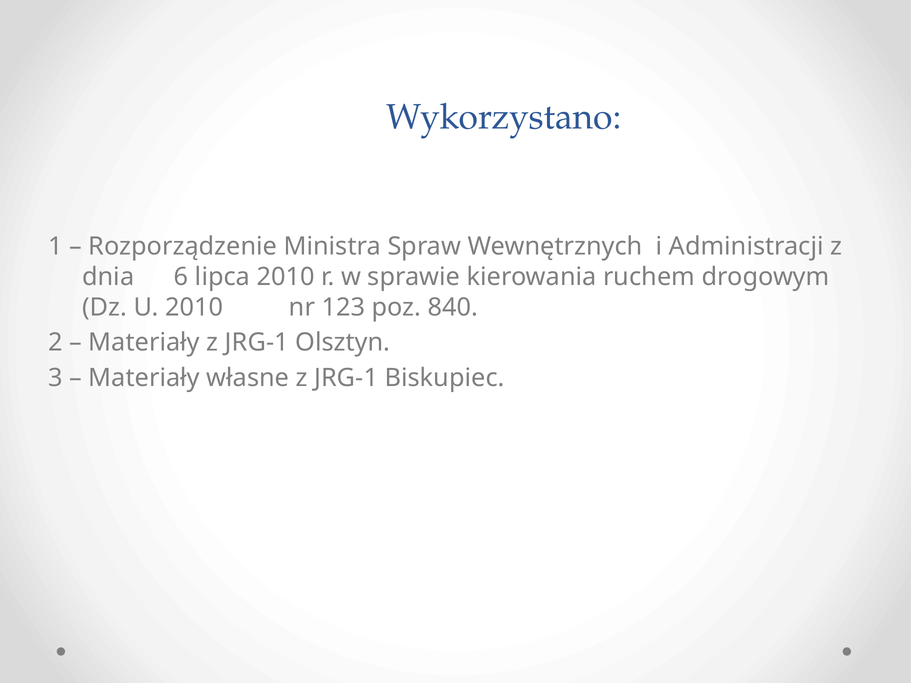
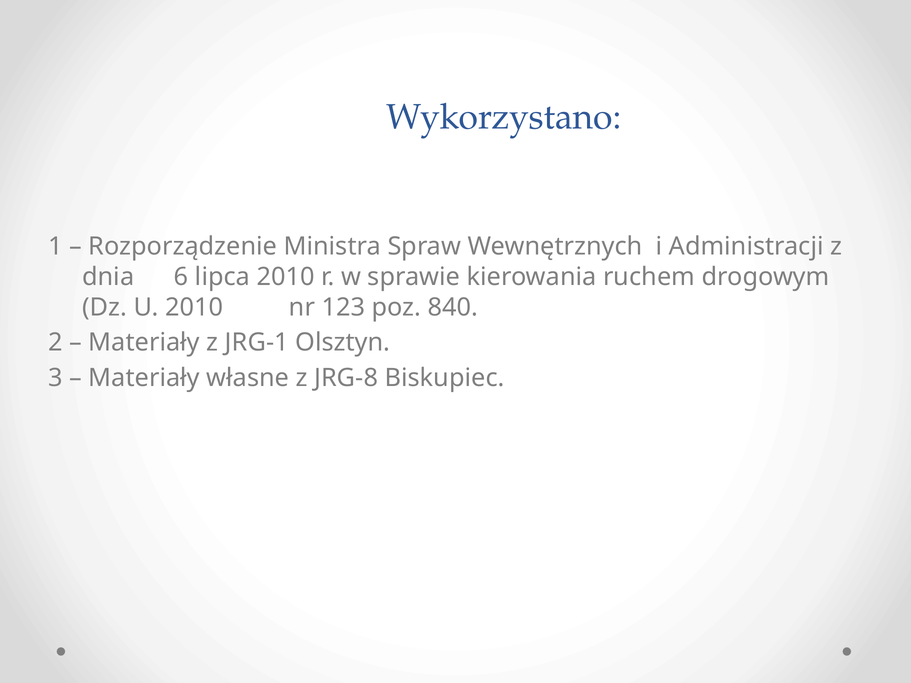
własne z JRG-1: JRG-1 -> JRG-8
